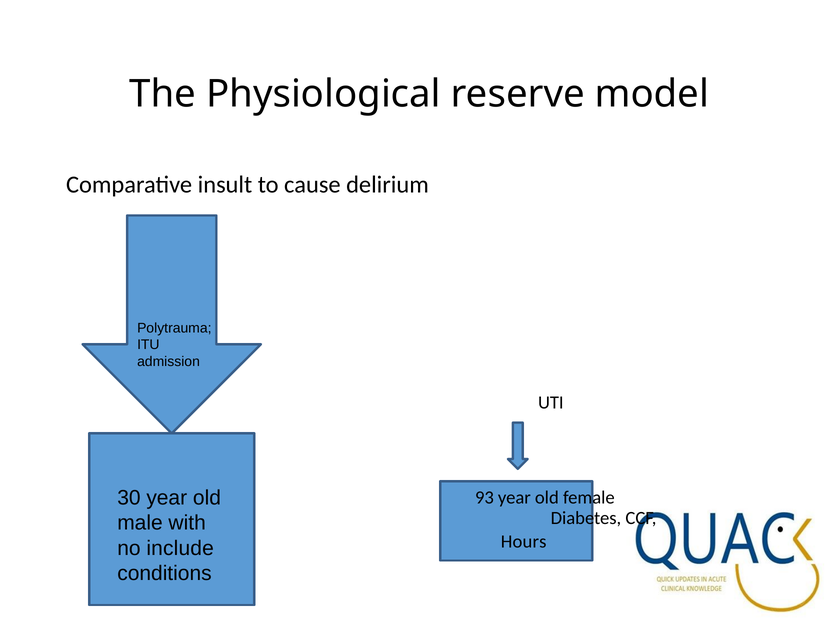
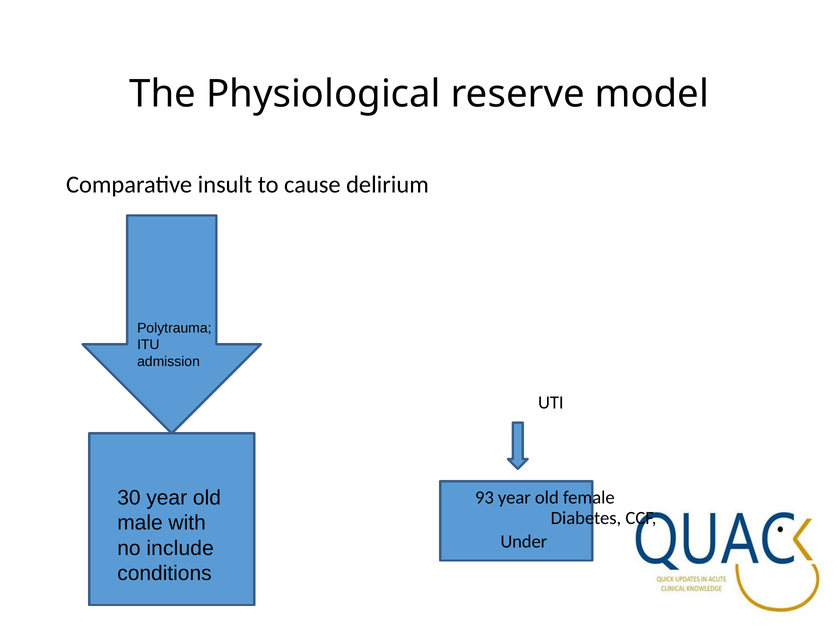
Hours: Hours -> Under
